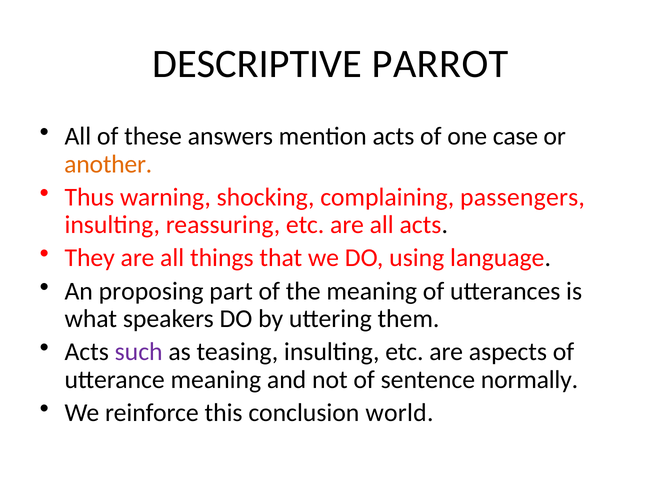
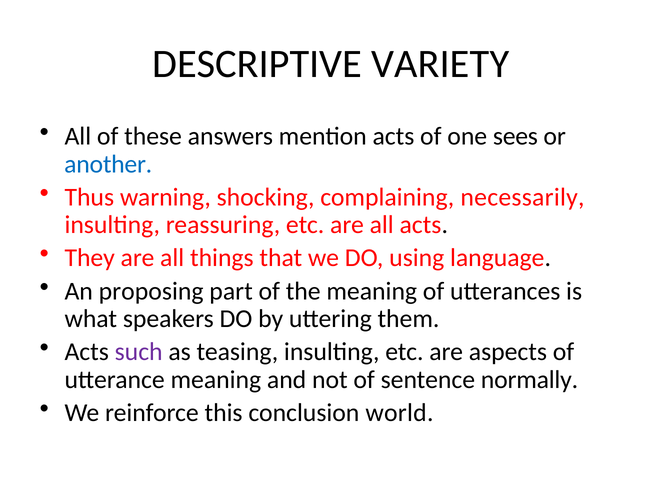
PARROT: PARROT -> VARIETY
case: case -> sees
another colour: orange -> blue
passengers: passengers -> necessarily
